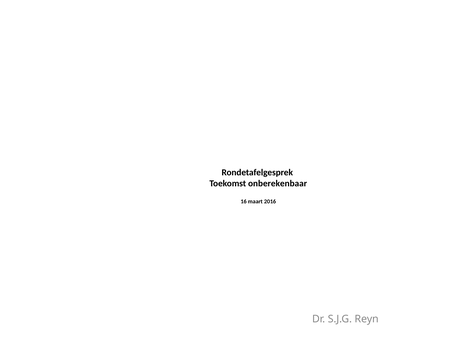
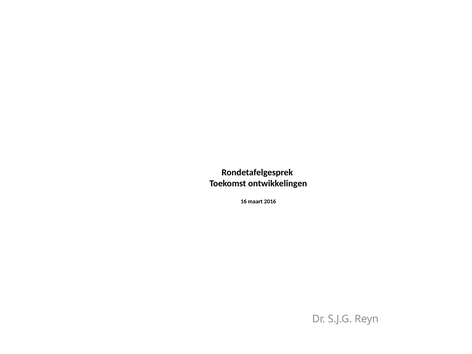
onberekenbaar: onberekenbaar -> ontwikkelingen
